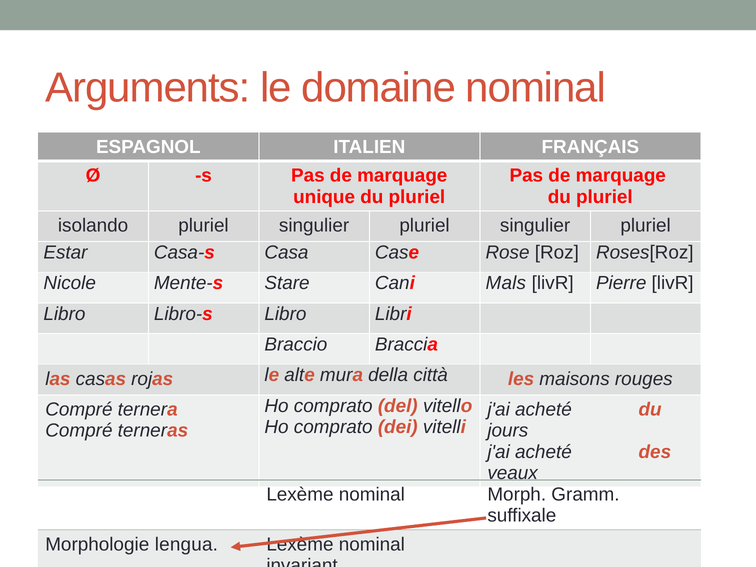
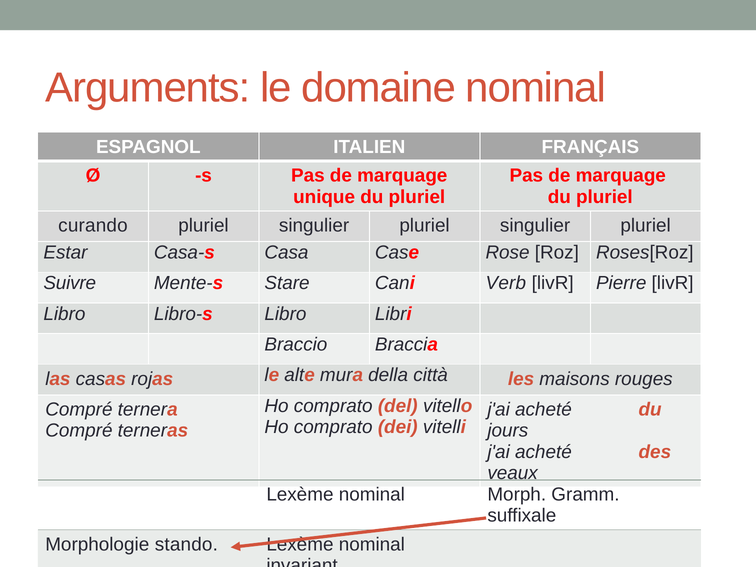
isolando: isolando -> curando
Nicole: Nicole -> Suivre
Mals: Mals -> Verb
lengua: lengua -> stando
